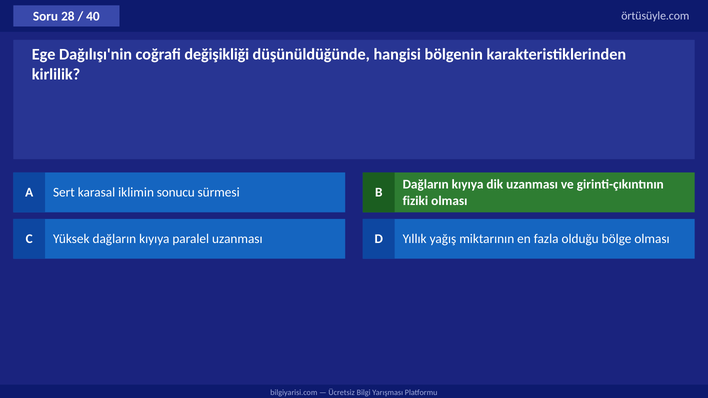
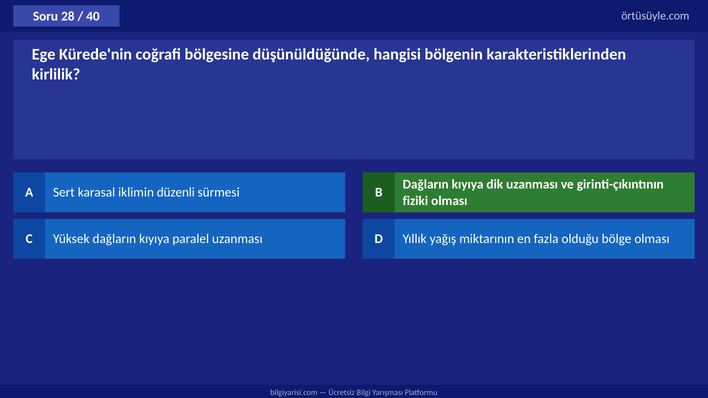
Dağılışı'nin: Dağılışı'nin -> Kürede'nin
değişikliği: değişikliği -> bölgesine
sonucu: sonucu -> düzenli
